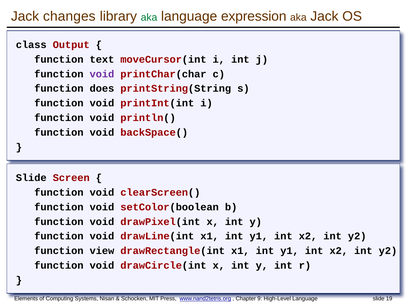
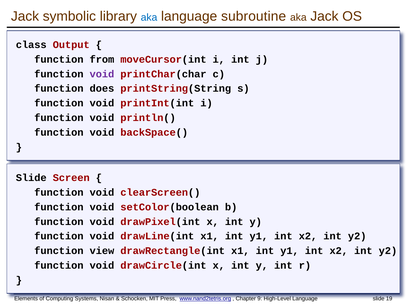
changes: changes -> symbolic
aka at (149, 17) colour: green -> blue
expression: expression -> subroutine
text: text -> from
